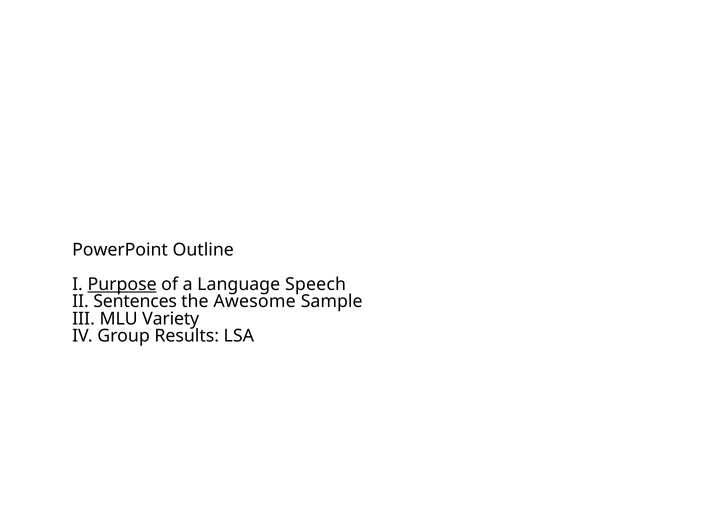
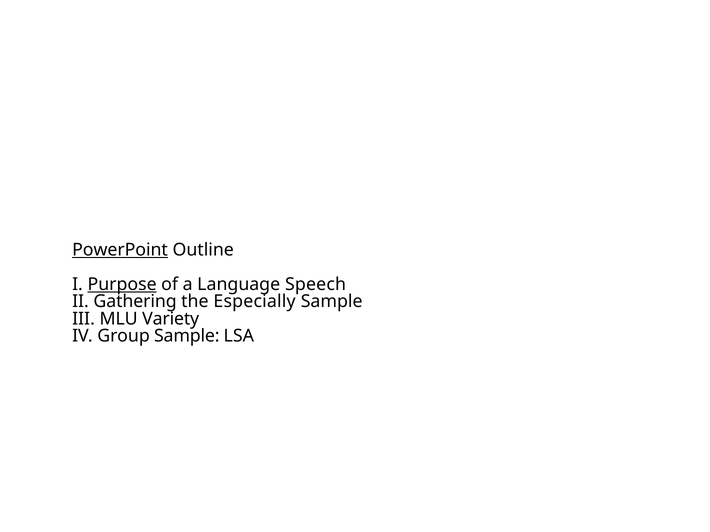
PowerPoint underline: none -> present
Sentences: Sentences -> Gathering
Awesome: Awesome -> Especially
Group Results: Results -> Sample
